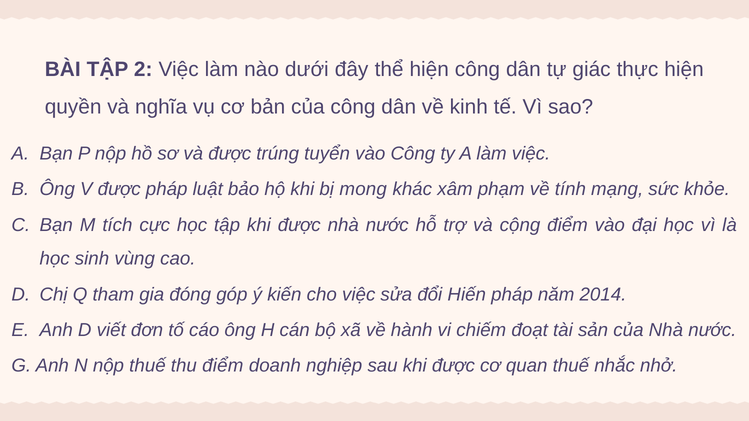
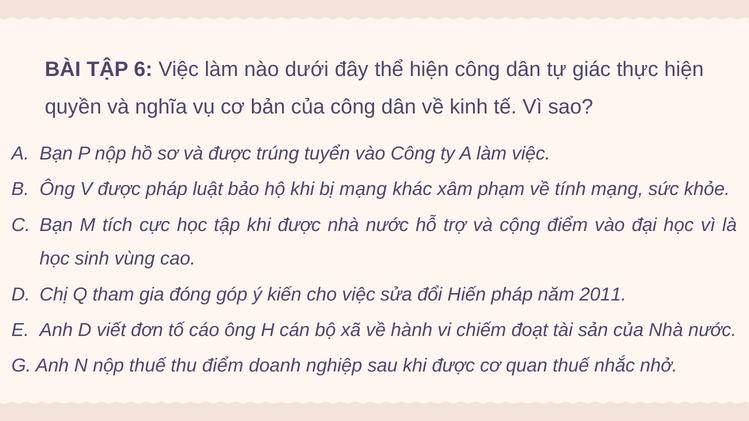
2: 2 -> 6
bị mong: mong -> mạng
2014: 2014 -> 2011
